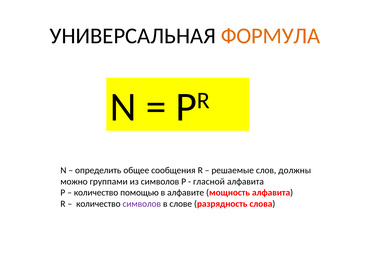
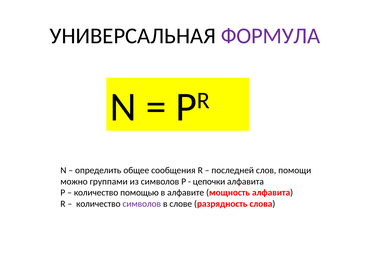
ФОРМУЛА colour: orange -> purple
решаемые: решаемые -> последней
должны: должны -> помощи
гласной: гласной -> цепочки
